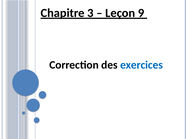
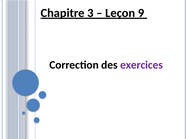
exercices colour: blue -> purple
